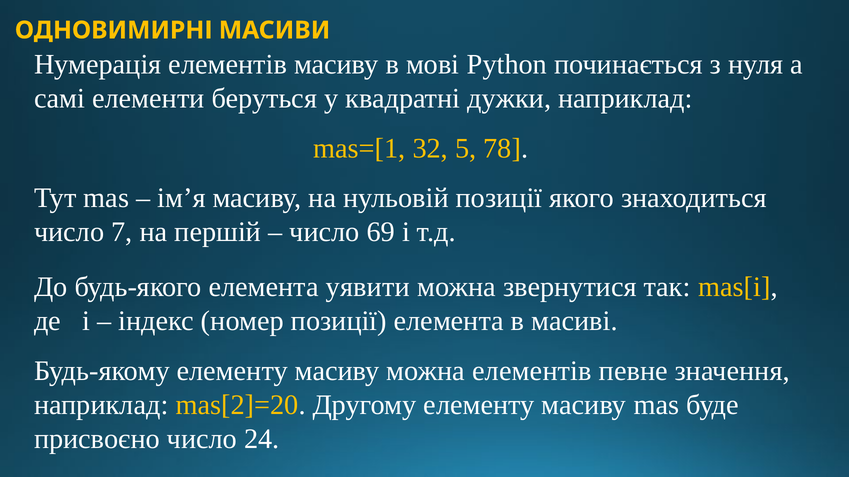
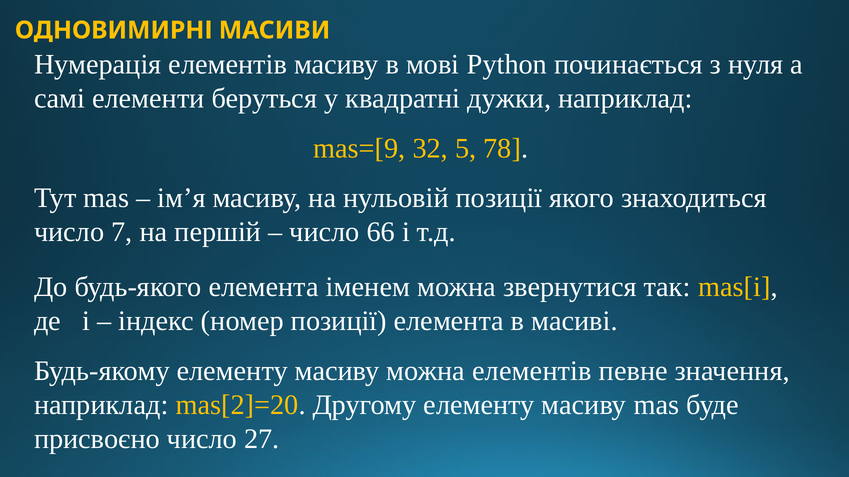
mas=[1: mas=[1 -> mas=[9
69: 69 -> 66
уявити: уявити -> іменем
24: 24 -> 27
